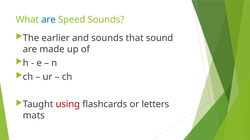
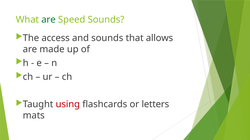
are at (48, 20) colour: blue -> green
earlier: earlier -> access
sound: sound -> allows
